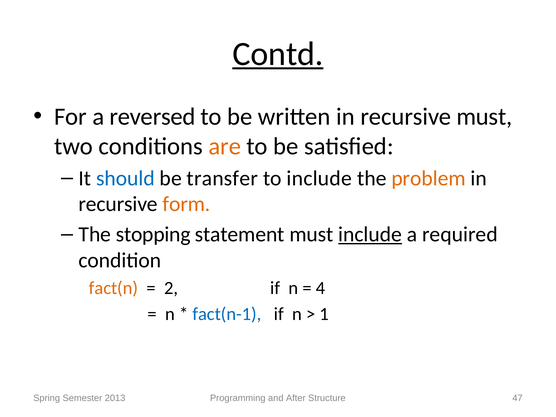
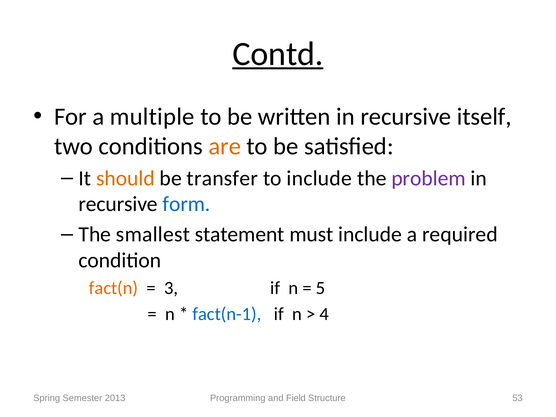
reversed: reversed -> multiple
recursive must: must -> itself
should colour: blue -> orange
problem colour: orange -> purple
form colour: orange -> blue
stopping: stopping -> smallest
include at (370, 234) underline: present -> none
2: 2 -> 3
4: 4 -> 5
1: 1 -> 4
After: After -> Field
47: 47 -> 53
